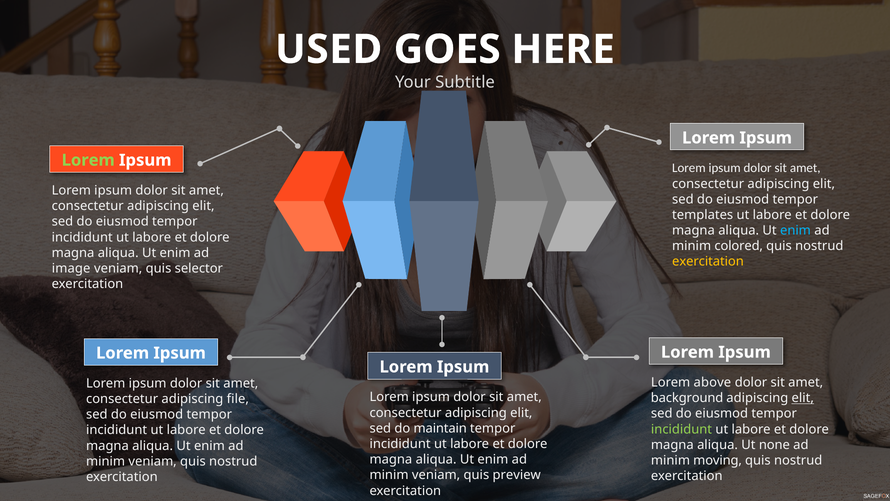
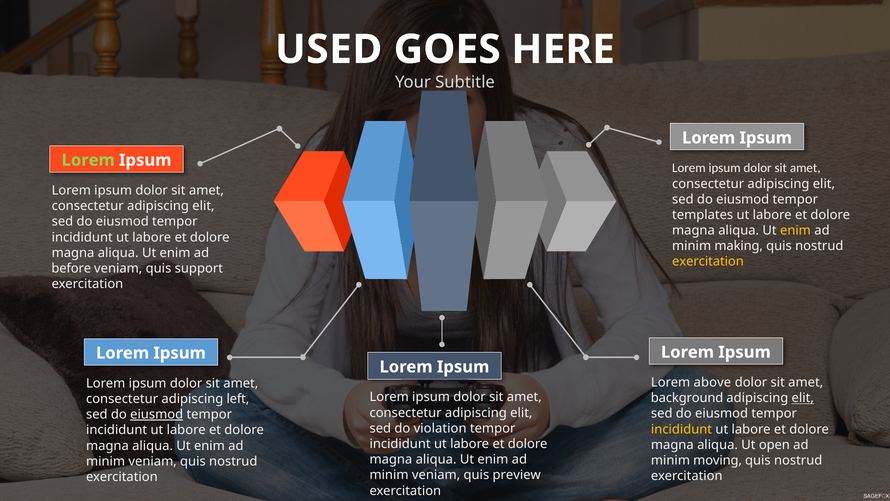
enim at (795, 230) colour: light blue -> yellow
colored: colored -> making
image: image -> before
selector: selector -> support
file: file -> left
eiusmod at (157, 414) underline: none -> present
maintain: maintain -> violation
incididunt at (682, 429) colour: light green -> yellow
none: none -> open
